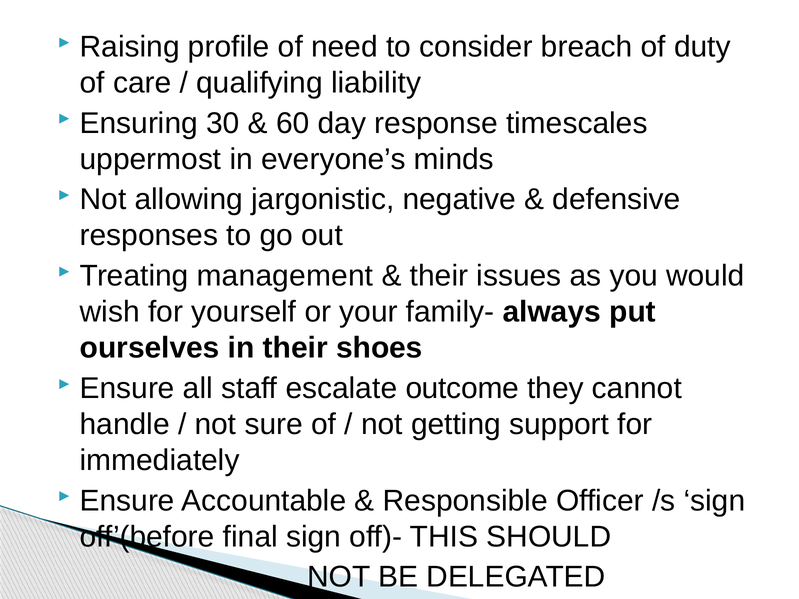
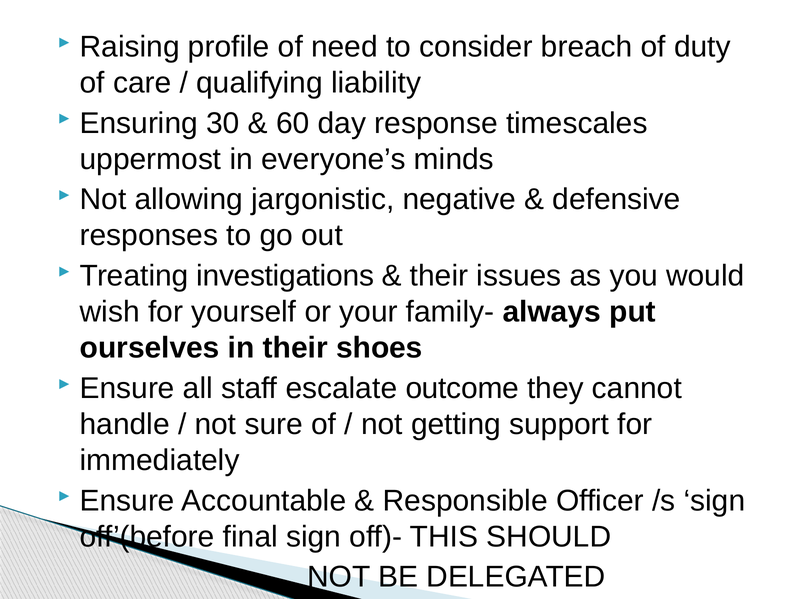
management: management -> investigations
